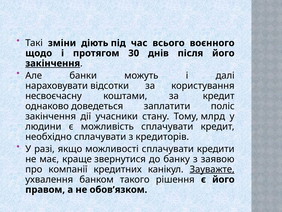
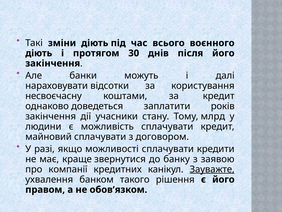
щодо at (39, 53): щодо -> діють
закінчення at (53, 63) underline: present -> none
поліс: поліс -> років
необхідно: необхідно -> майновий
кредиторів: кредиторів -> договором
